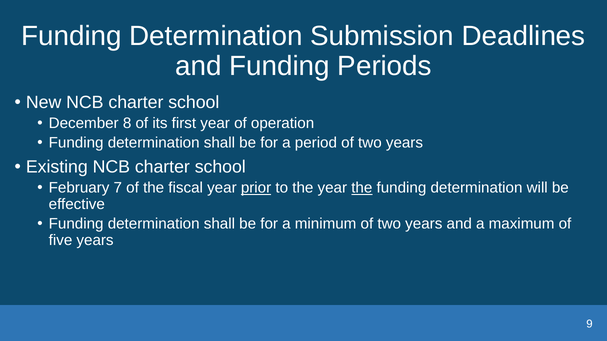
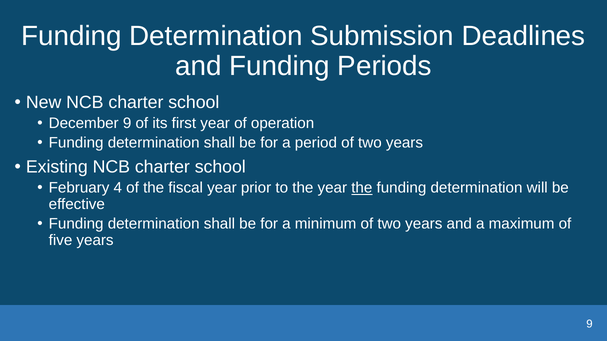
December 8: 8 -> 9
7: 7 -> 4
prior underline: present -> none
